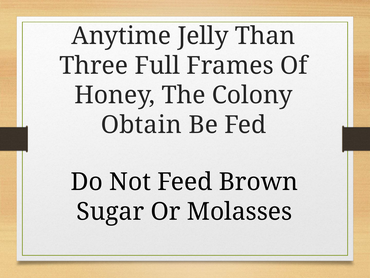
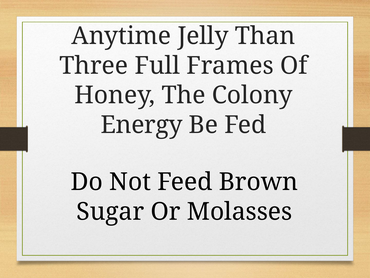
Obtain: Obtain -> Energy
